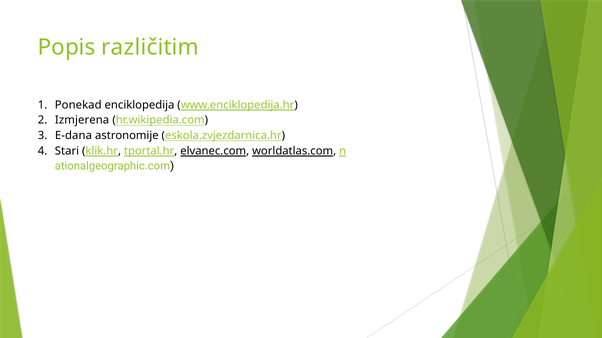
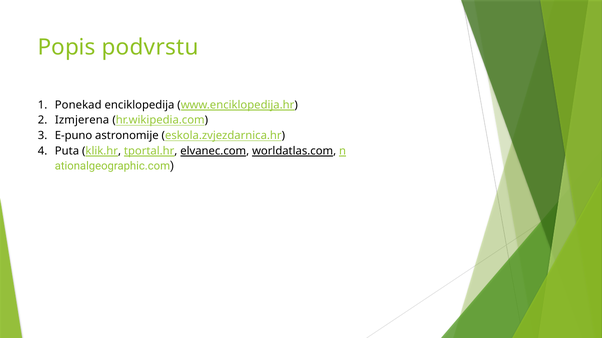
različitim: različitim -> podvrstu
E-dana: E-dana -> E-puno
Stari: Stari -> Puta
